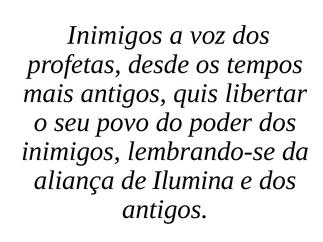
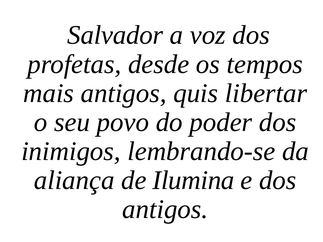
Inimigos at (115, 35): Inimigos -> Salvador
